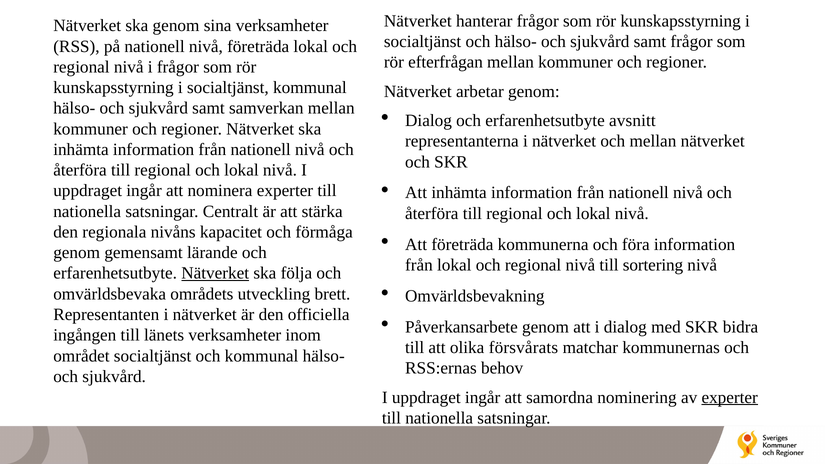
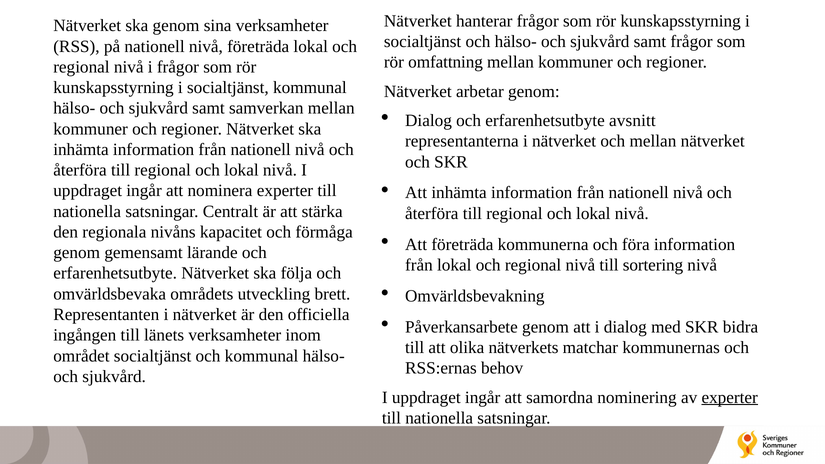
efterfrågan: efterfrågan -> omfattning
Nätverket at (215, 273) underline: present -> none
försvårats: försvårats -> nätverkets
